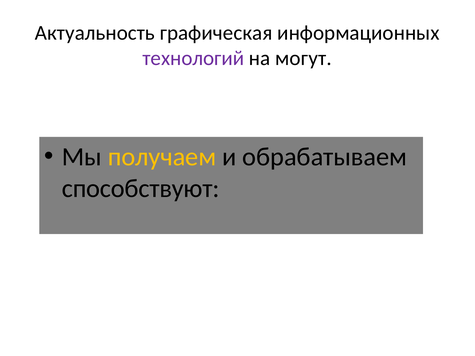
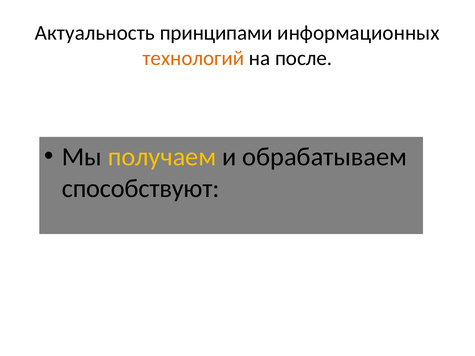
графическая: графическая -> принципами
технологий colour: purple -> orange
могут: могут -> после
